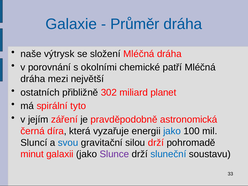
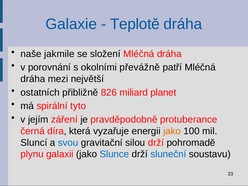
Průměr: Průměr -> Teplotě
výtrysk: výtrysk -> jakmile
chemické: chemické -> převážně
302: 302 -> 826
astronomická: astronomická -> protuberance
jako at (172, 131) colour: blue -> orange
minut: minut -> plynu
Slunce colour: purple -> blue
